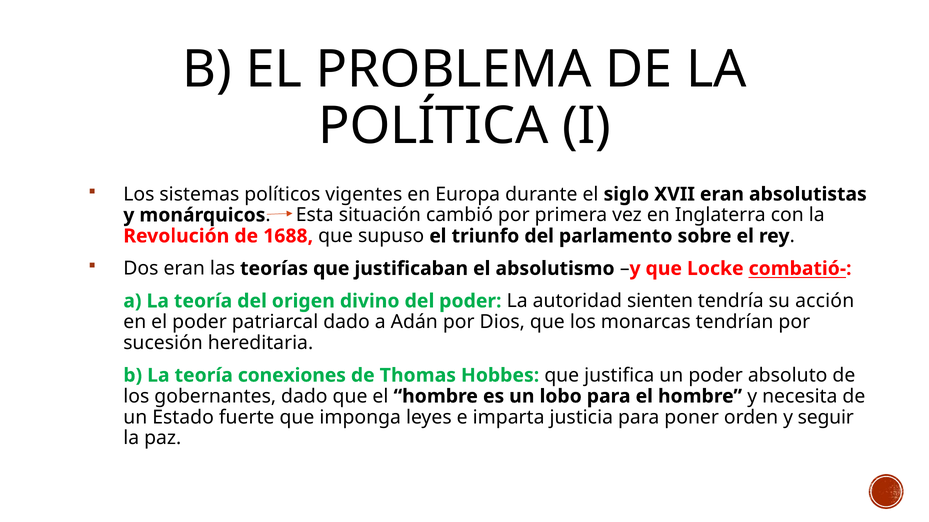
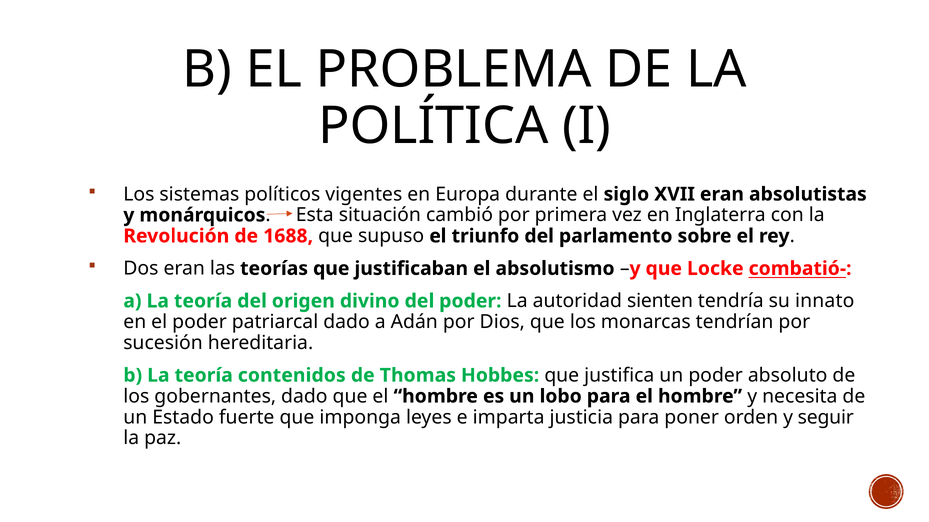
acción: acción -> innato
conexiones: conexiones -> contenidos
